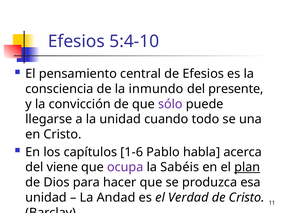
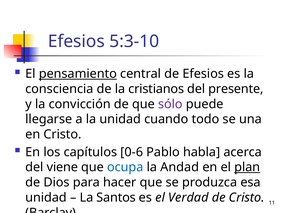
5:4-10: 5:4-10 -> 5:3-10
pensamiento underline: none -> present
inmundo: inmundo -> cristianos
1-6: 1-6 -> 0-6
ocupa colour: purple -> blue
Sabéis: Sabéis -> Andad
Andad: Andad -> Santos
